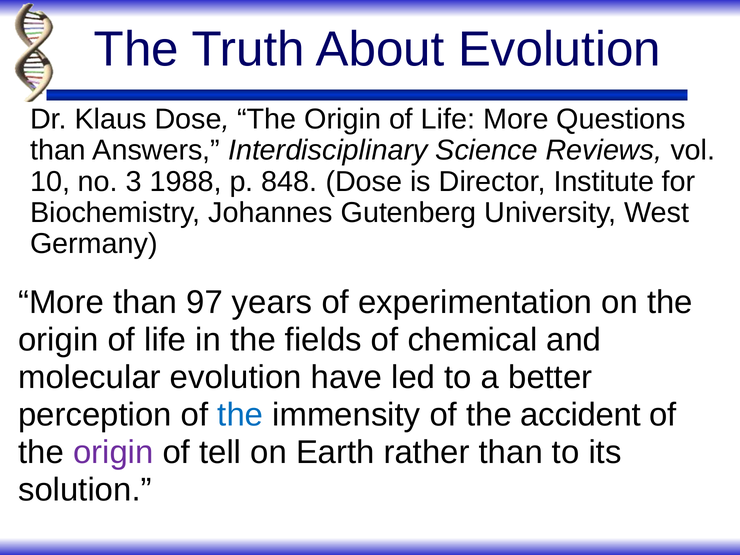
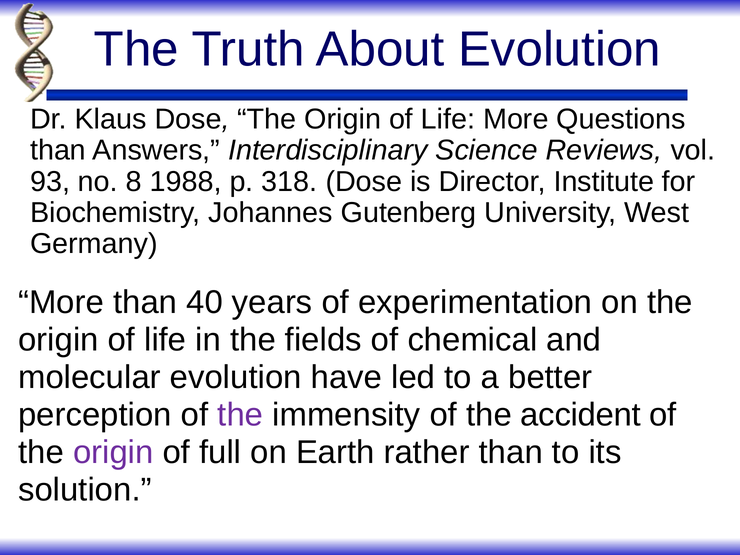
10: 10 -> 93
3: 3 -> 8
848: 848 -> 318
97: 97 -> 40
the at (240, 415) colour: blue -> purple
tell: tell -> full
